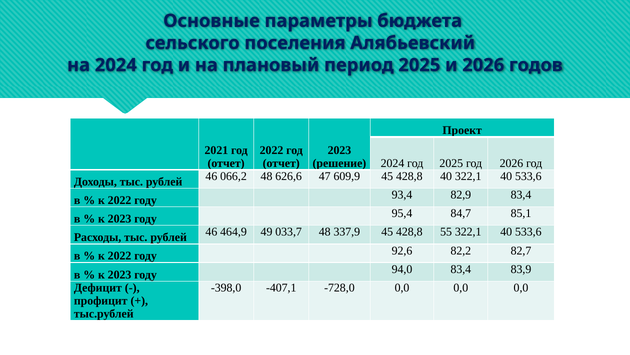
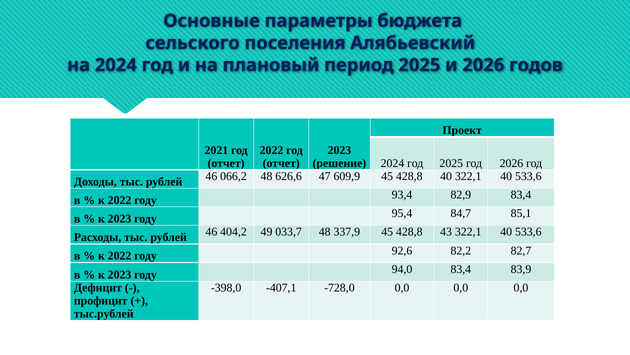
464,9: 464,9 -> 404,2
55: 55 -> 43
